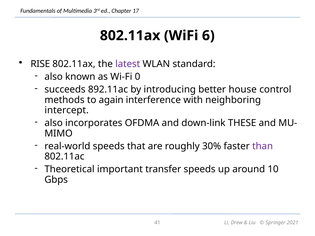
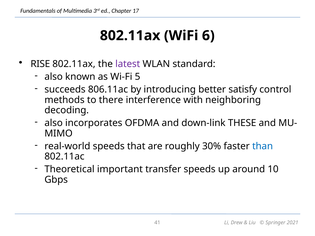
0: 0 -> 5
892.11ac: 892.11ac -> 806.11ac
house: house -> satisfy
again: again -> there
intercept: intercept -> decoding
than colour: purple -> blue
